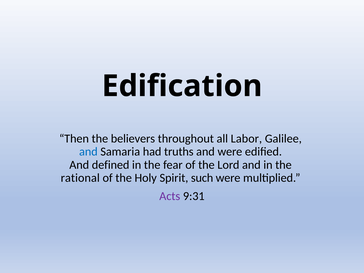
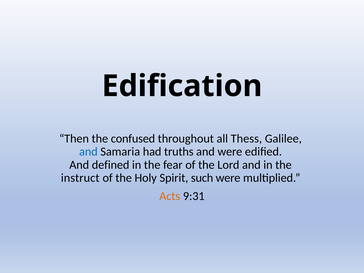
believers: believers -> confused
Labor: Labor -> Thess
rational: rational -> instruct
Acts colour: purple -> orange
